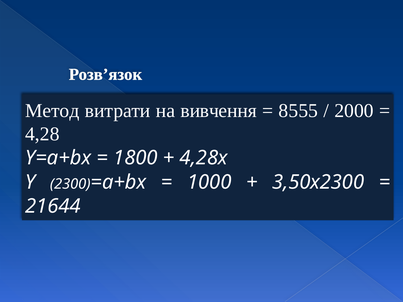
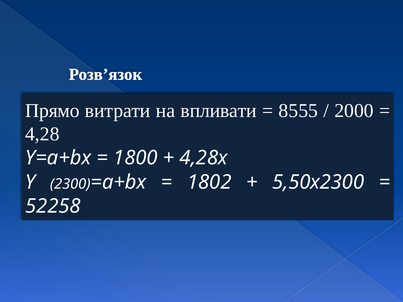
Метод: Метод -> Прямо
вивчення: вивчення -> впливати
1000: 1000 -> 1802
3,50х2300: 3,50х2300 -> 5,50х2300
21644: 21644 -> 52258
